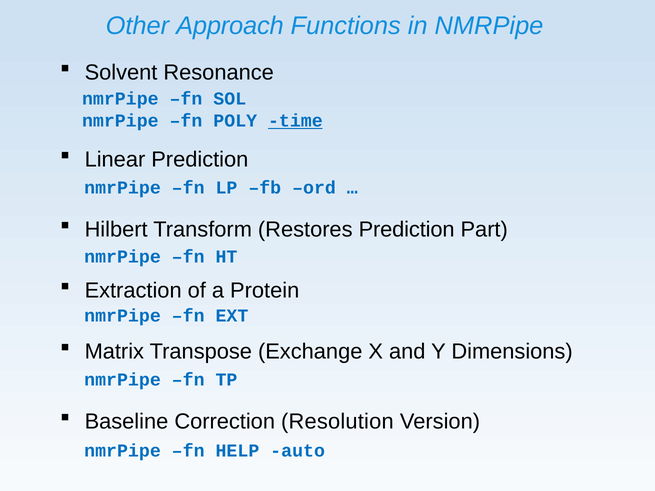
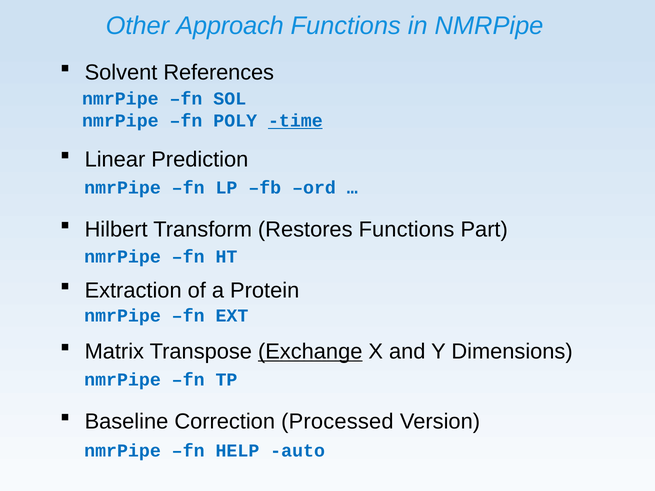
Resonance: Resonance -> References
Restores Prediction: Prediction -> Functions
Exchange underline: none -> present
Resolution: Resolution -> Processed
